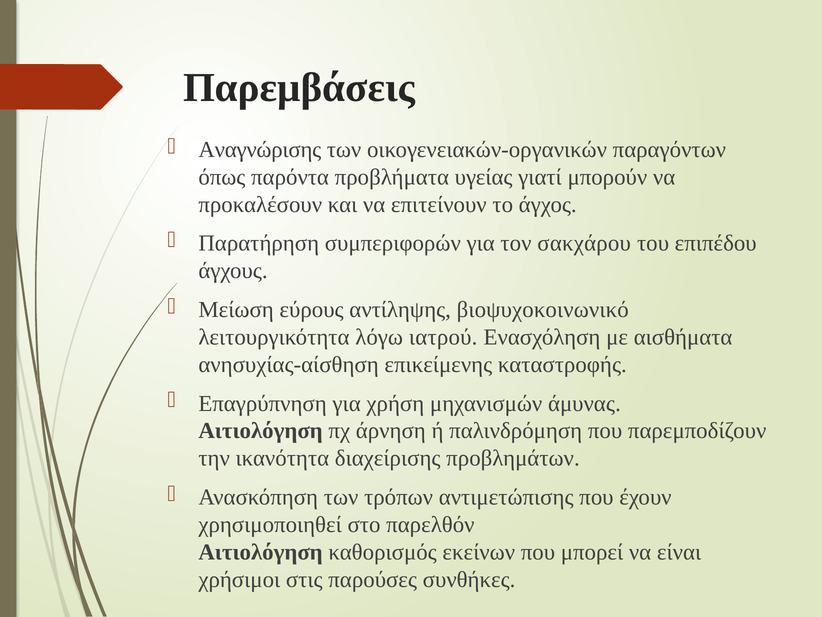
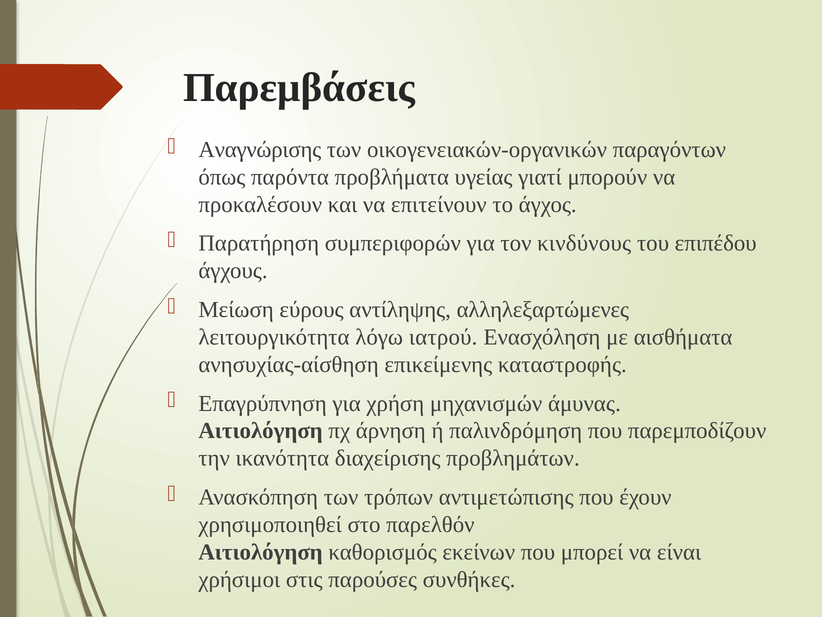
σακχάρου: σακχάρου -> κινδύνους
βιοψυχοκοινωνικό: βιοψυχοκοινωνικό -> αλληλεξαρτώμενες
